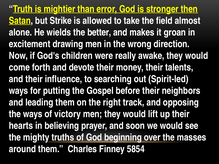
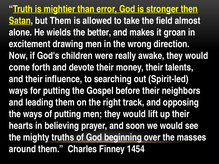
but Strike: Strike -> Them
of victory: victory -> putting
5854: 5854 -> 1454
